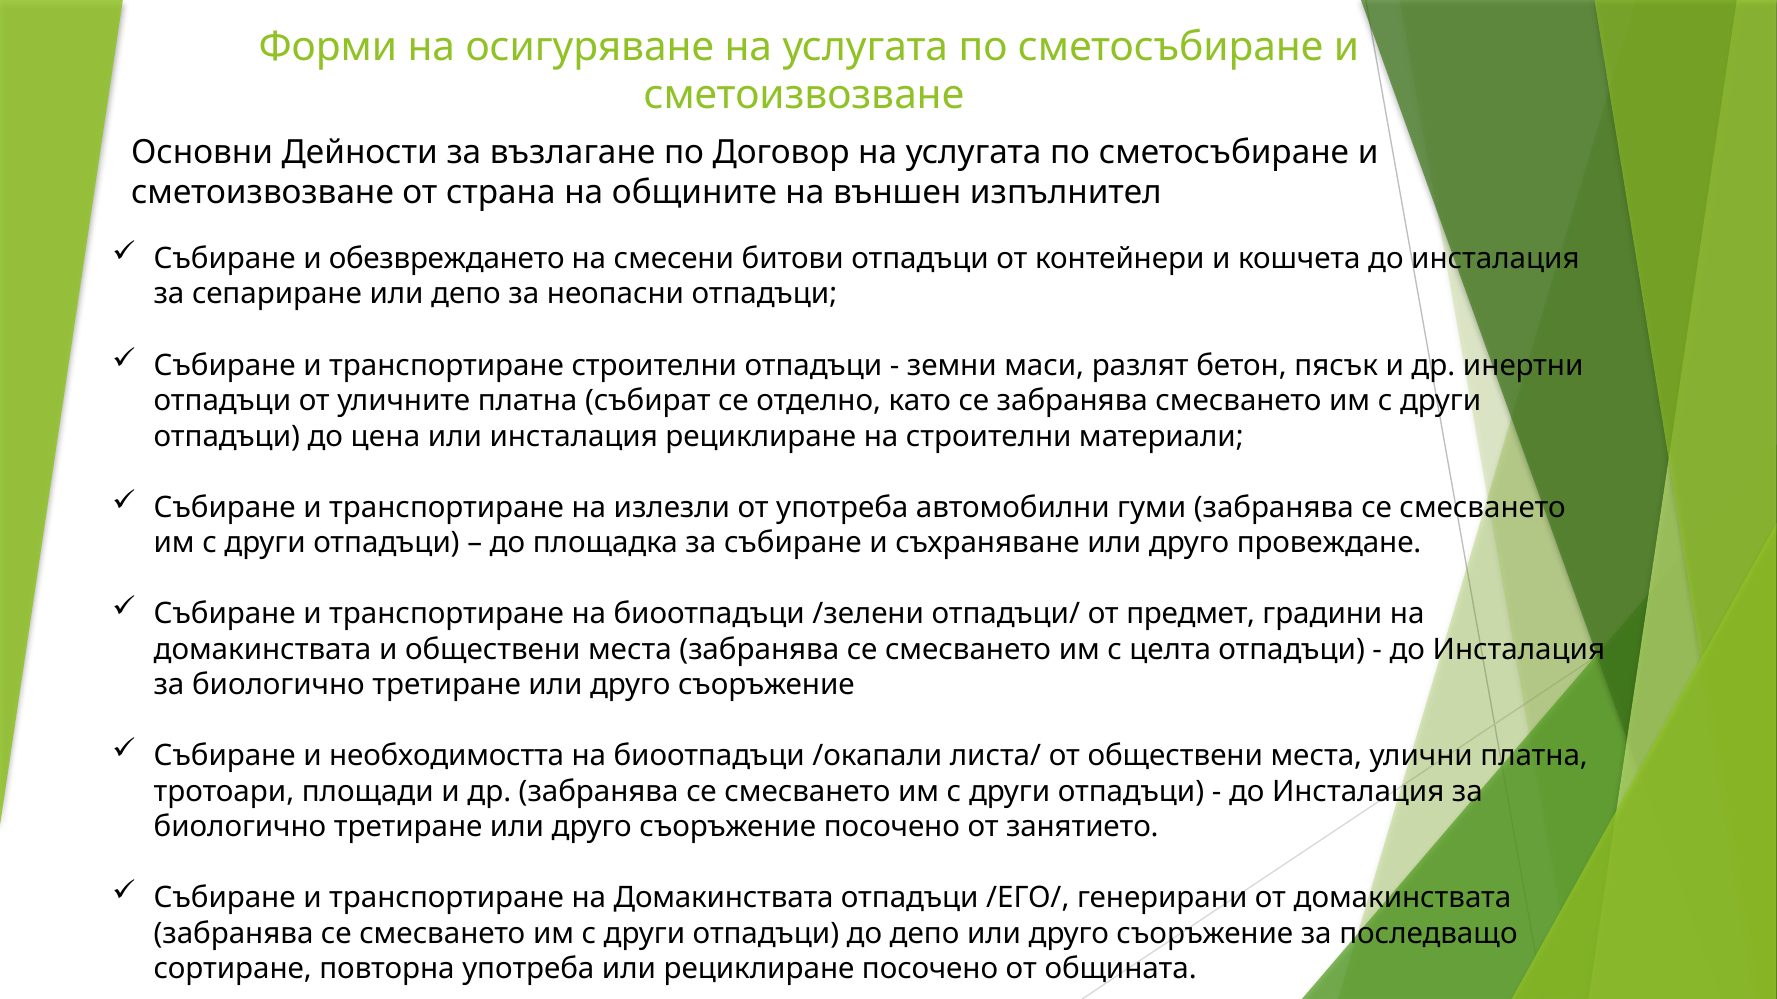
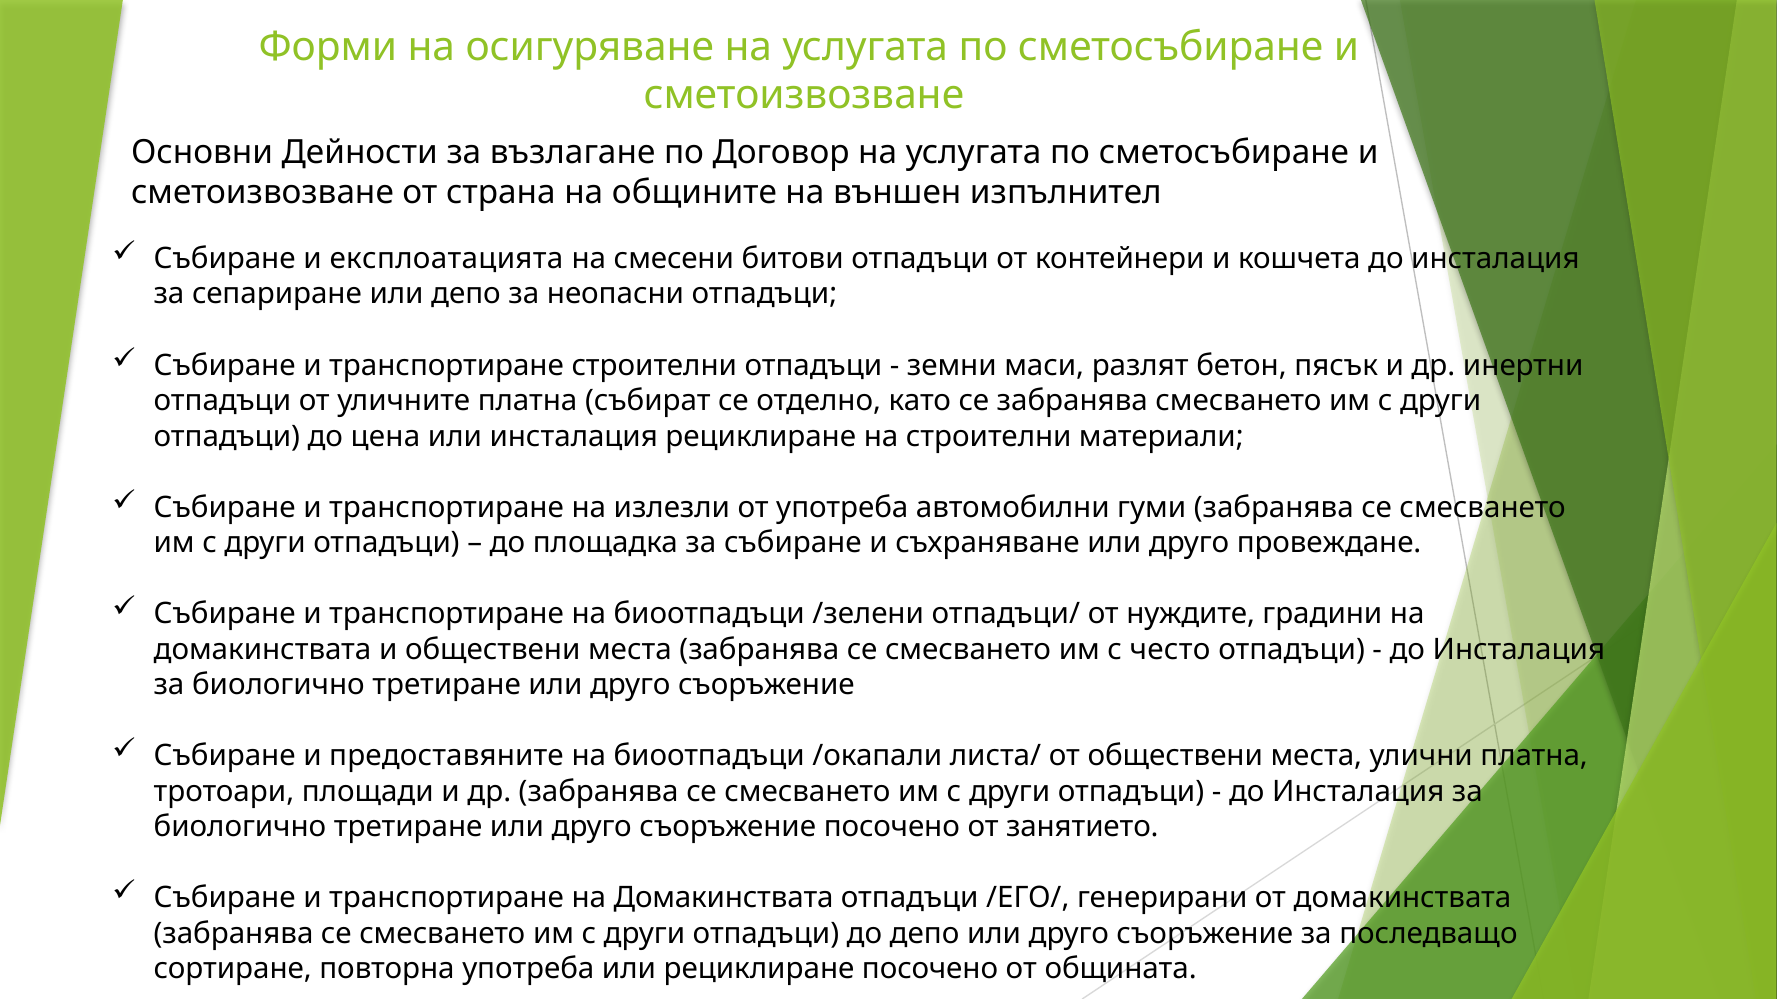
обезвреждането: обезвреждането -> експлоатацията
предмет: предмет -> нуждите
целта: целта -> често
необходимостта: необходимостта -> предоставяните
